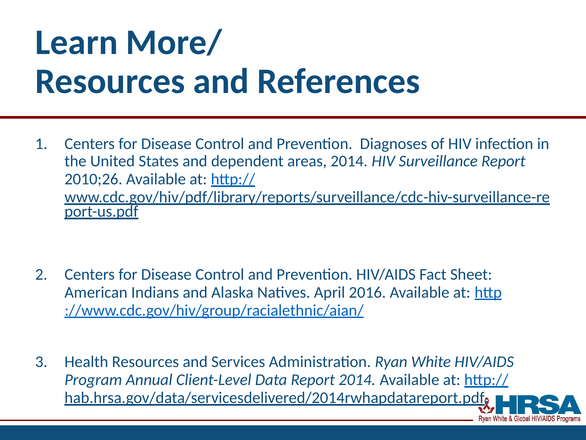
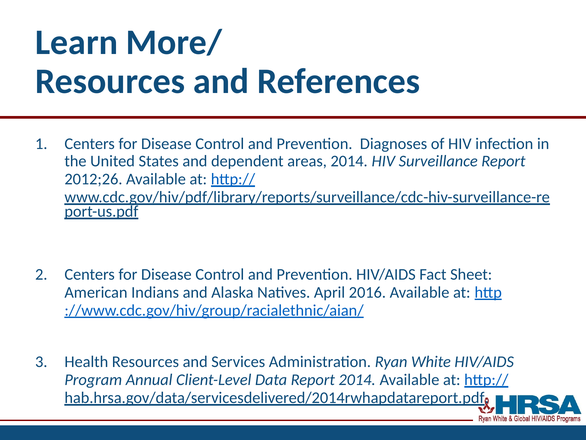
2010;26: 2010;26 -> 2012;26
